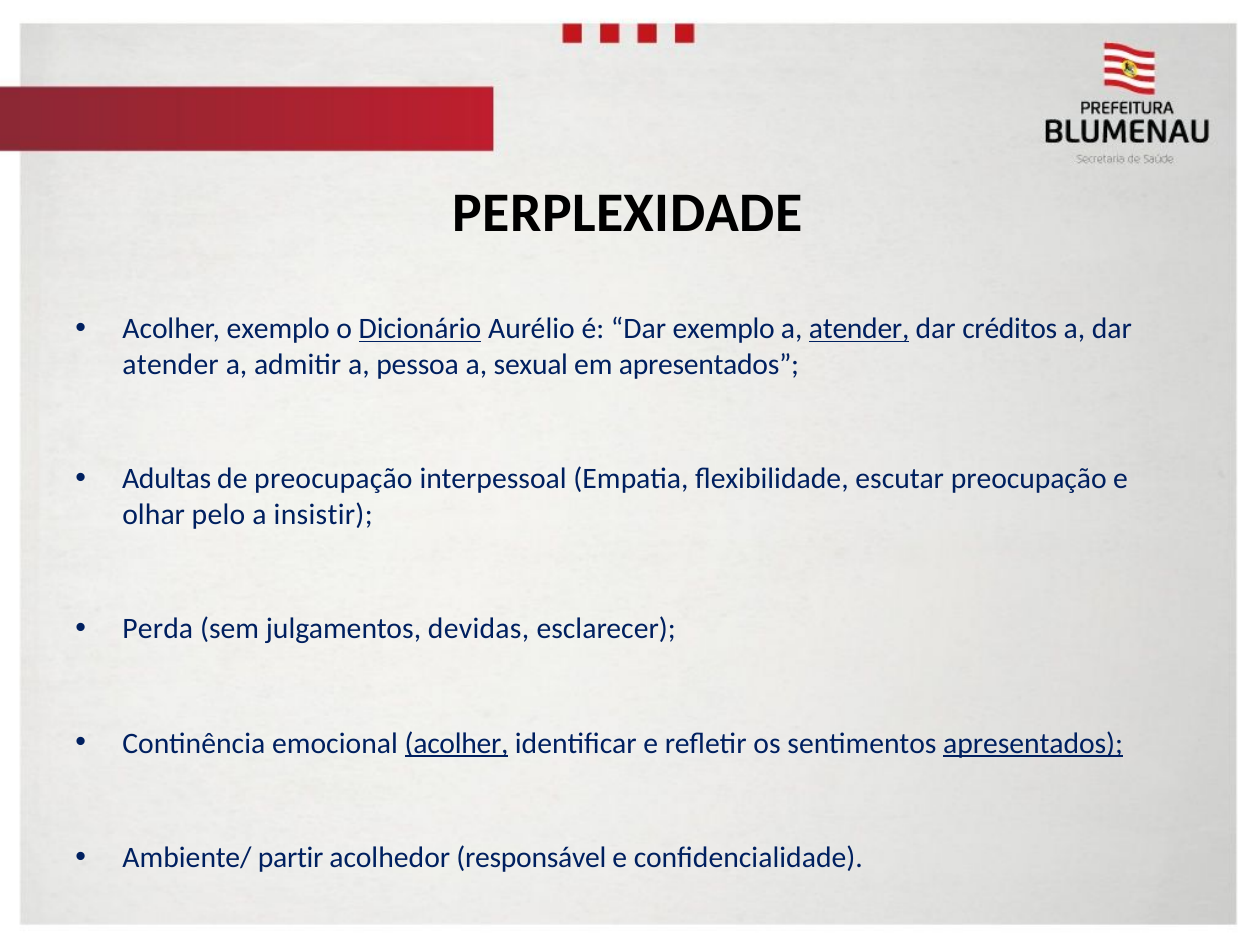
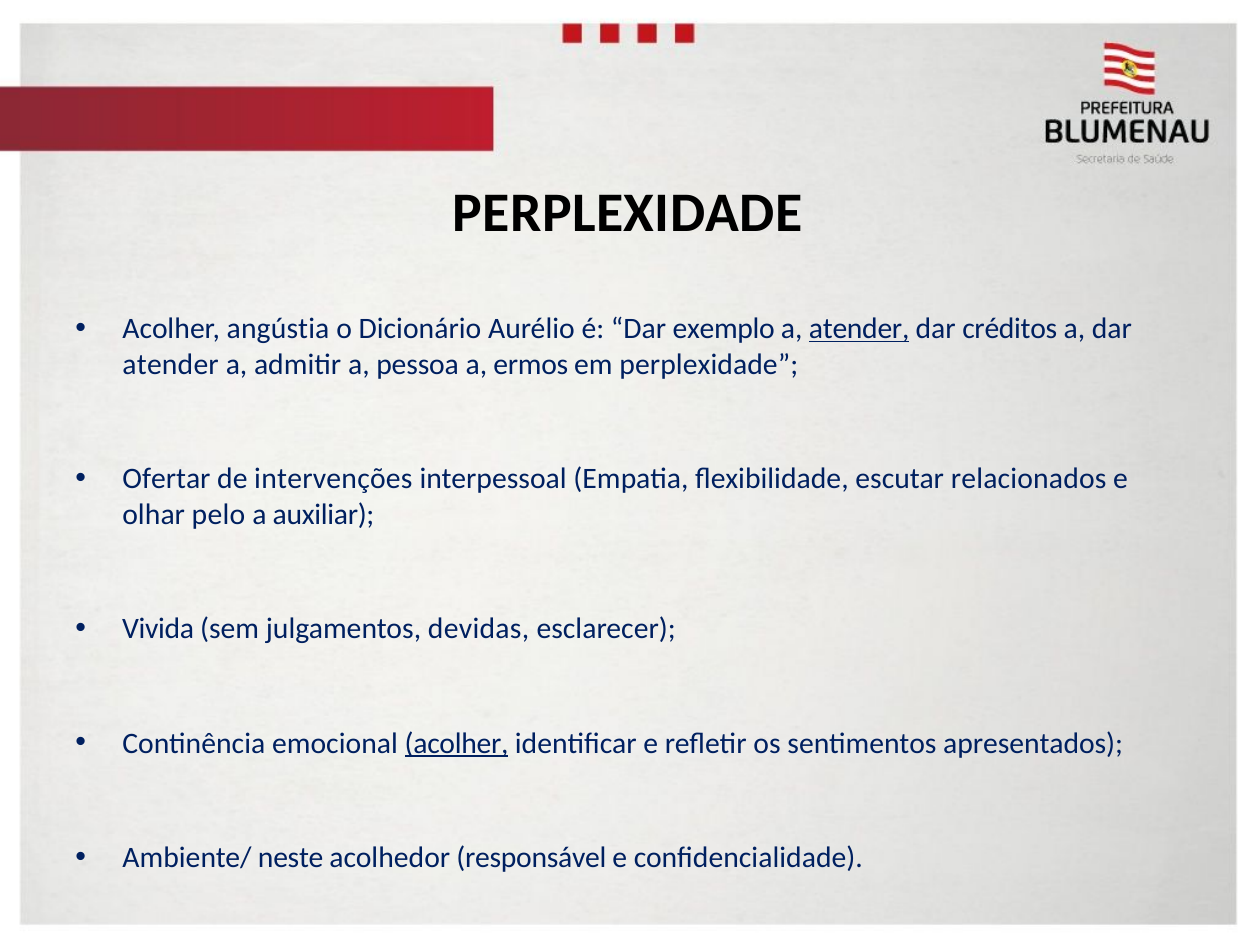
Acolher exemplo: exemplo -> angústia
Dicionário underline: present -> none
sexual: sexual -> ermos
em apresentados: apresentados -> perplexidade
Adultas: Adultas -> Ofertar
de preocupação: preocupação -> intervenções
escutar preocupação: preocupação -> relacionados
insistir: insistir -> auxiliar
Perda: Perda -> Vivida
apresentados at (1033, 743) underline: present -> none
partir: partir -> neste
